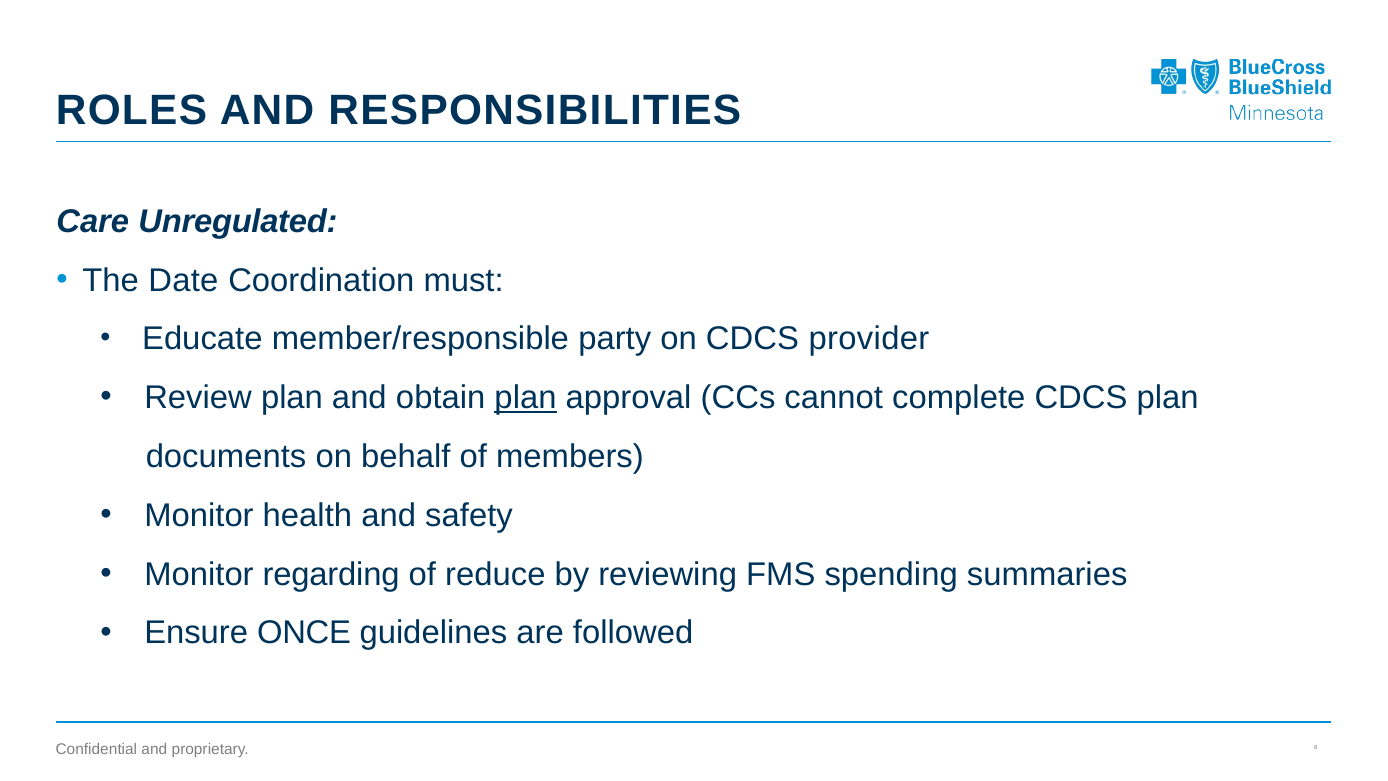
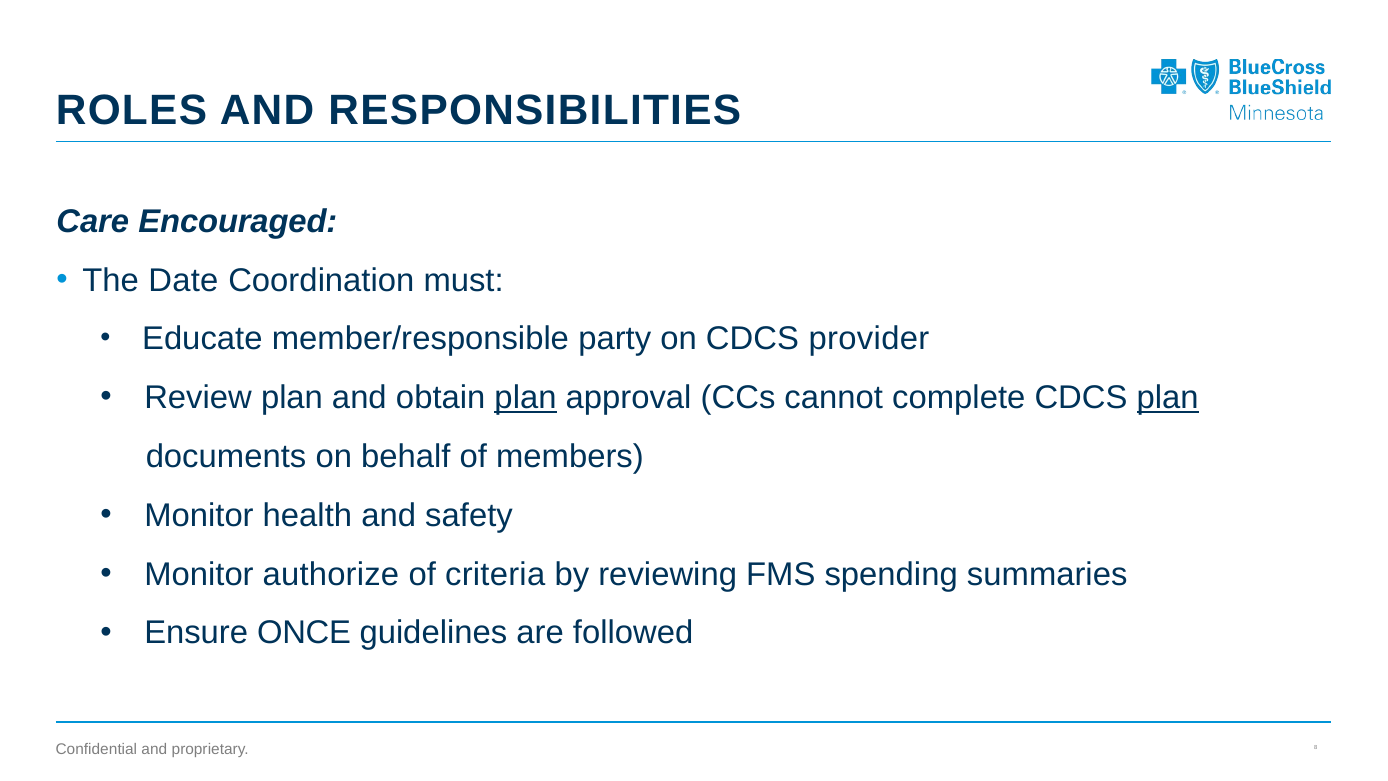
Unregulated: Unregulated -> Encouraged
plan at (1168, 398) underline: none -> present
regarding: regarding -> authorize
reduce: reduce -> criteria
